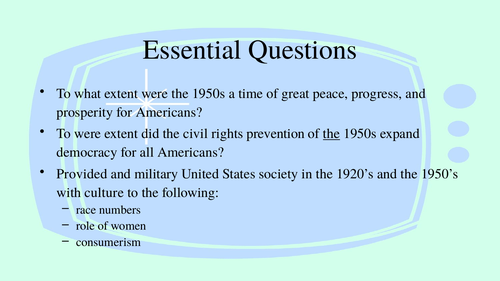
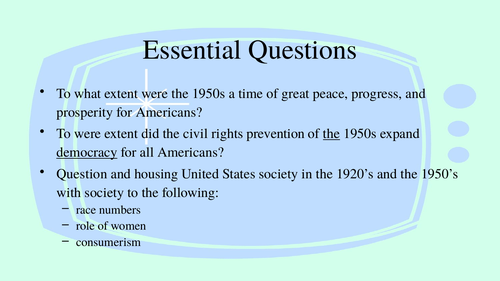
democracy underline: none -> present
Provided: Provided -> Question
military: military -> housing
with culture: culture -> society
